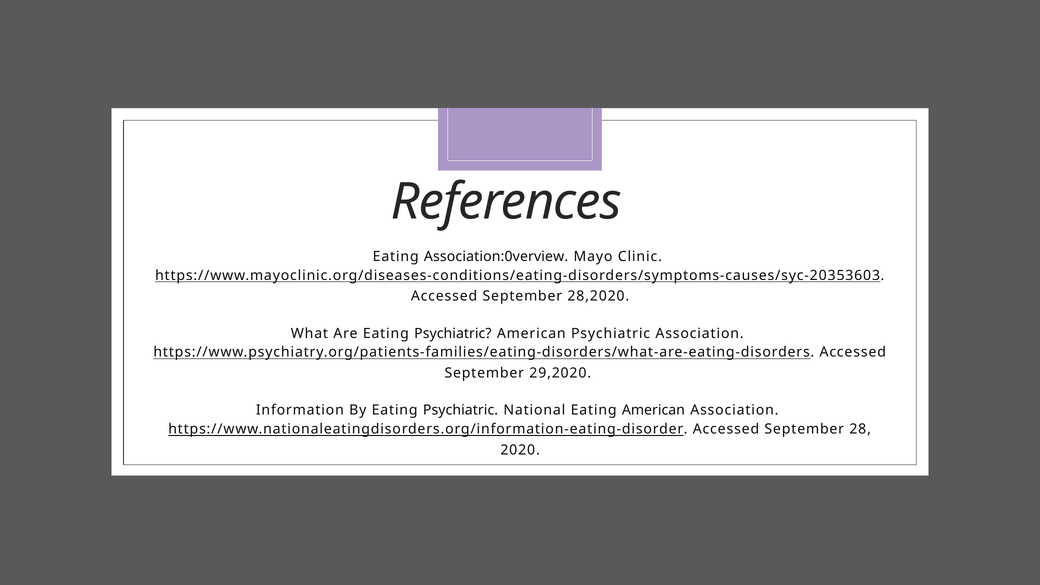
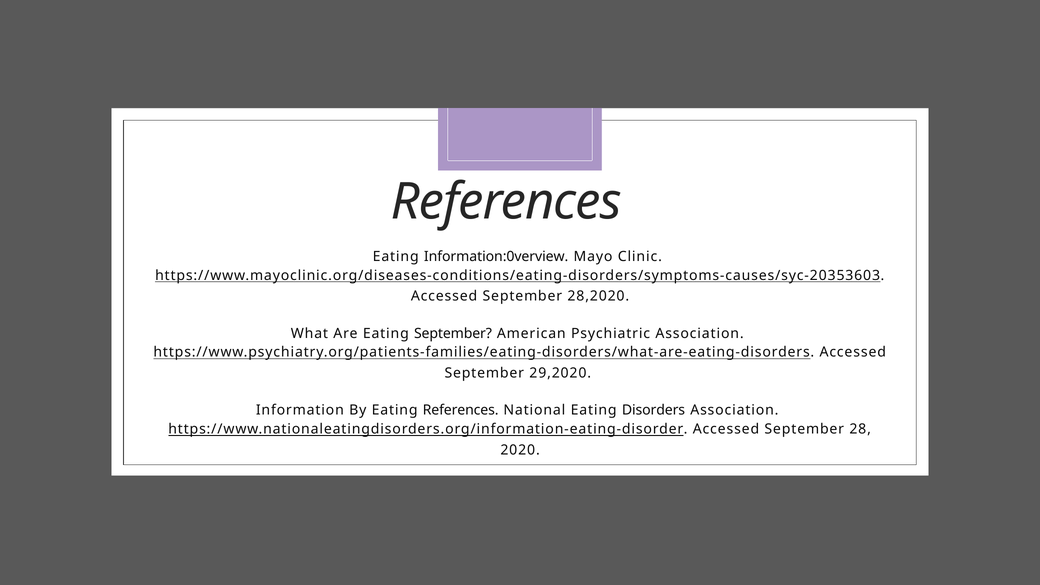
Association:0verview: Association:0verview -> Information:0verview
Are Eating Psychiatric: Psychiatric -> September
By Eating Psychiatric: Psychiatric -> References
Eating American: American -> Disorders
